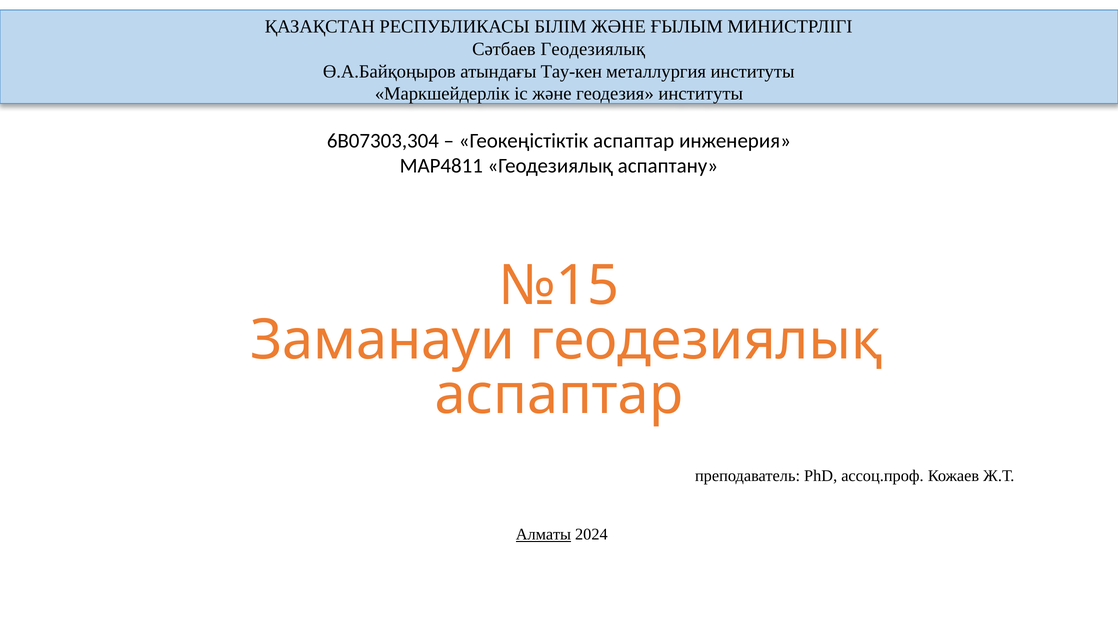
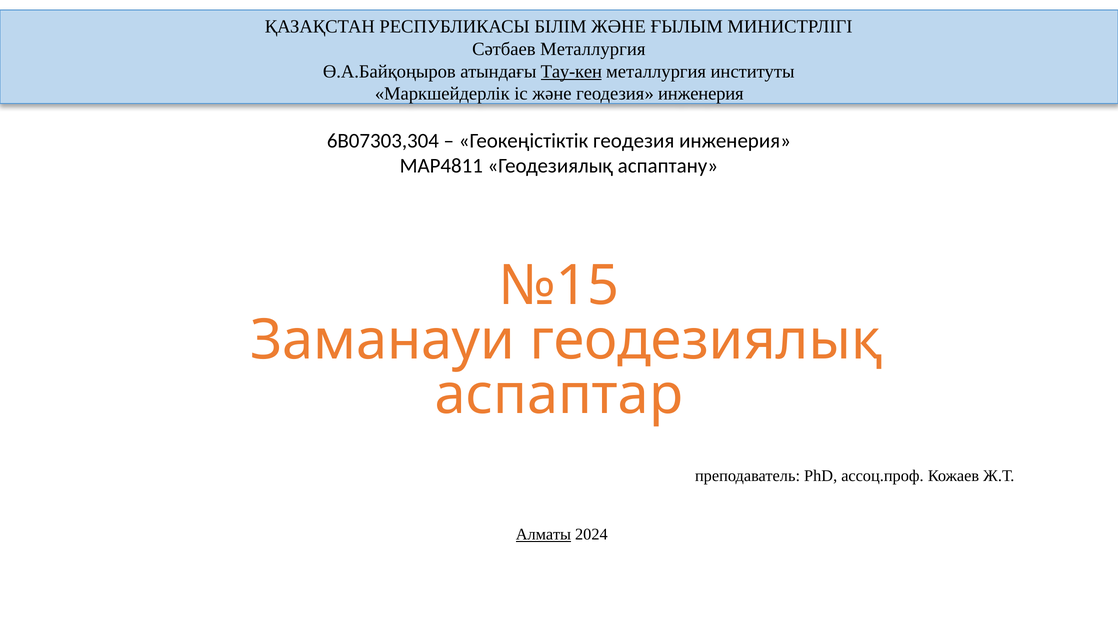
Сәтбаев Геодезиялық: Геодезиялық -> Металлургия
Тау-кен underline: none -> present
және геодезия институты: институты -> инженерия
Геокеңістіктік аспаптар: аспаптар -> геодезия
